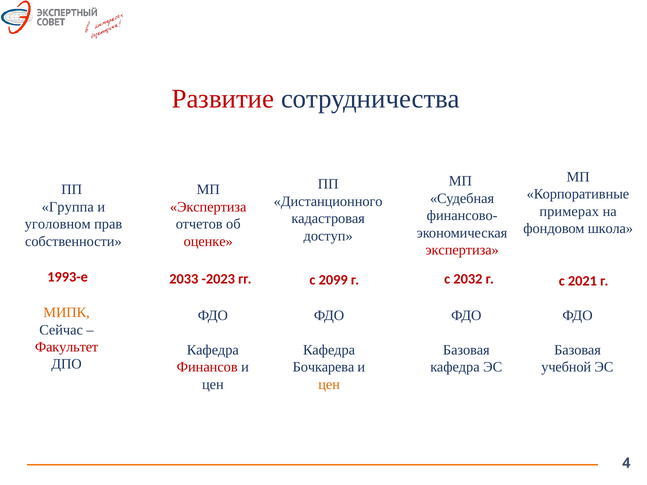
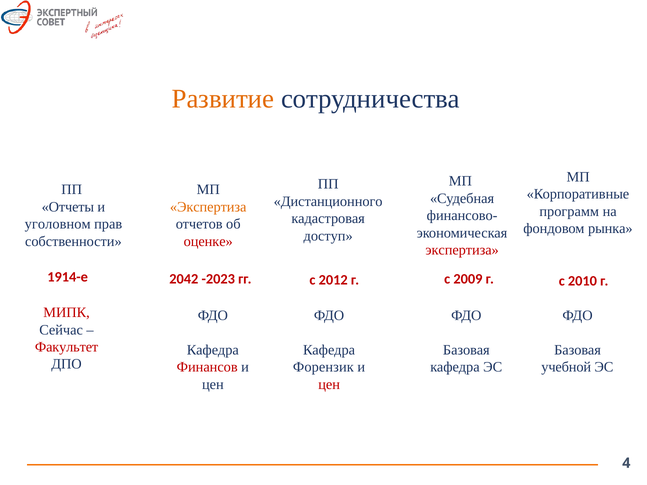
Развитие colour: red -> orange
Группа: Группа -> Отчеты
Экспертиза at (208, 207) colour: red -> orange
примерах: примерах -> программ
школа: школа -> рынка
1993-е: 1993-е -> 1914-е
2033: 2033 -> 2042
2032: 2032 -> 2009
2099: 2099 -> 2012
2021: 2021 -> 2010
МИПК colour: orange -> red
Бочкарева: Бочкарева -> Форензик
цен at (329, 384) colour: orange -> red
